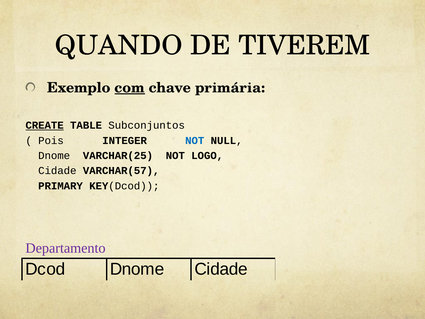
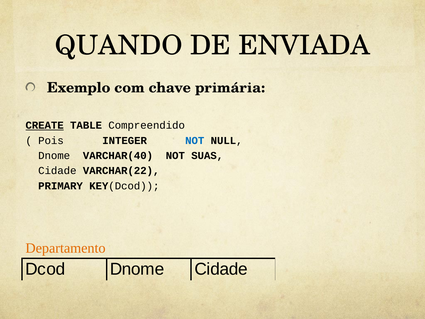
TIVEREM: TIVEREM -> ENVIADA
com underline: present -> none
Subconjuntos: Subconjuntos -> Compreendido
VARCHAR(25: VARCHAR(25 -> VARCHAR(40
LOGO: LOGO -> SUAS
VARCHAR(57: VARCHAR(57 -> VARCHAR(22
Departamento colour: purple -> orange
